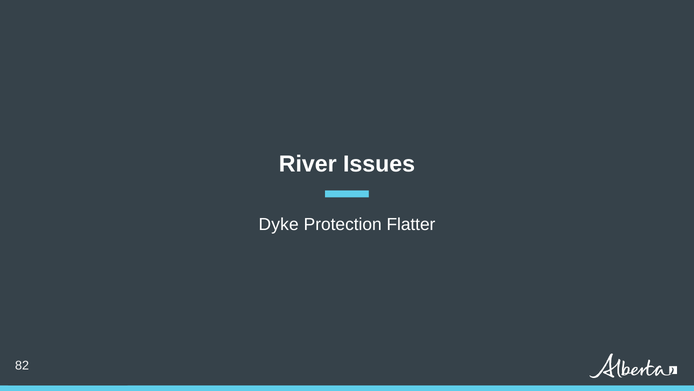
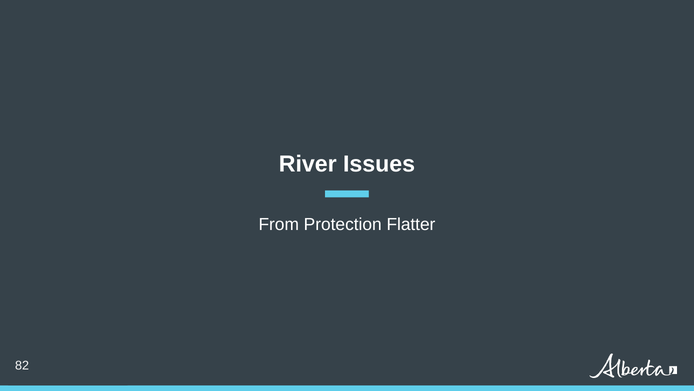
Dyke: Dyke -> From
